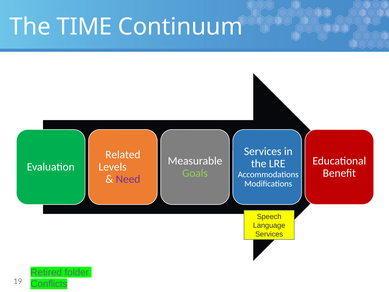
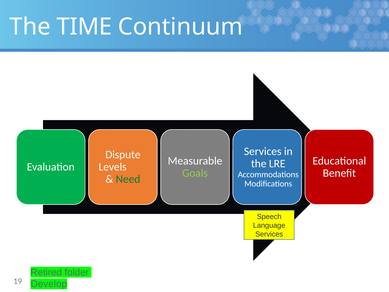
Related: Related -> Dispute
Need colour: purple -> green
Conflicts: Conflicts -> Develop
